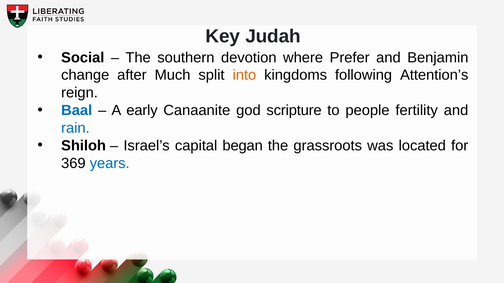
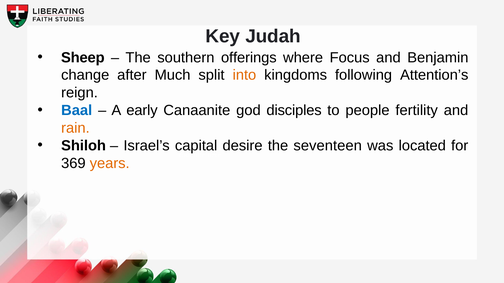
Social: Social -> Sheep
devotion: devotion -> offerings
Prefer: Prefer -> Focus
scripture: scripture -> disciples
rain colour: blue -> orange
began: began -> desire
grassroots: grassroots -> seventeen
years colour: blue -> orange
